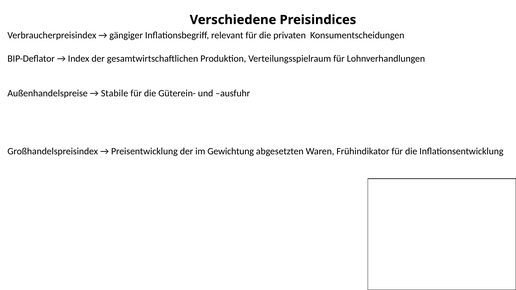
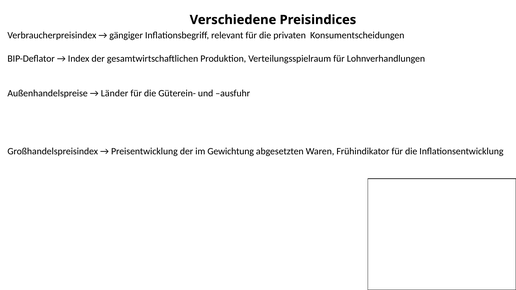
Stabile: Stabile -> Länder
